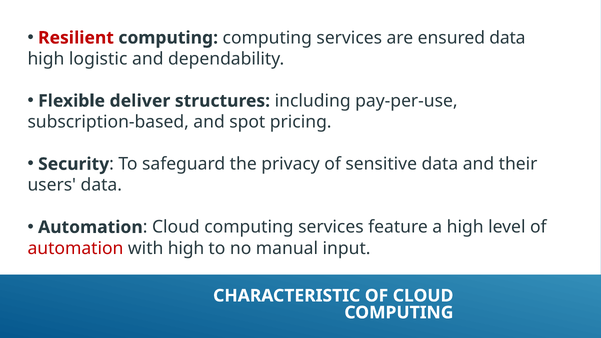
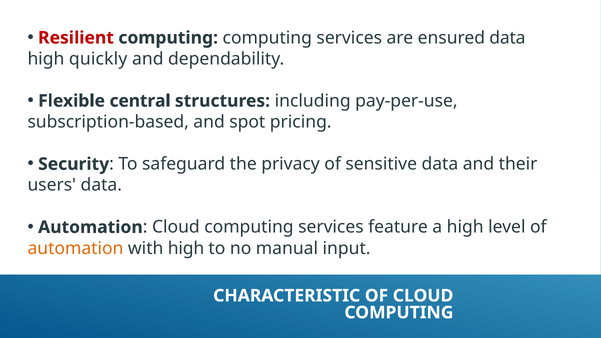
logistic: logistic -> quickly
deliver: deliver -> central
automation at (75, 248) colour: red -> orange
